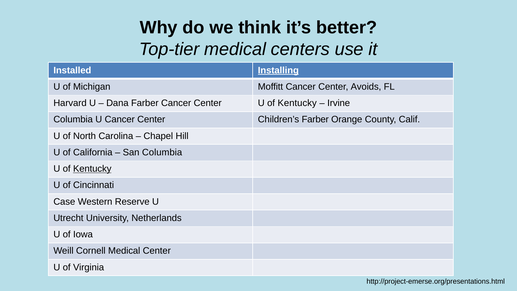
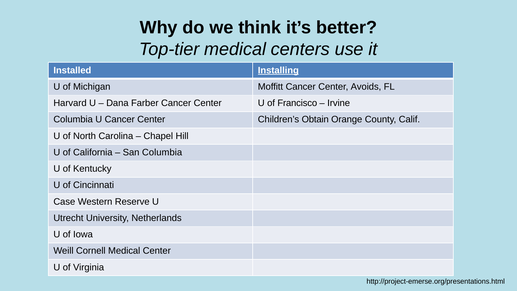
Center U of Kentucky: Kentucky -> Francisco
Children’s Farber: Farber -> Obtain
Kentucky at (92, 169) underline: present -> none
